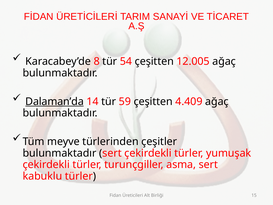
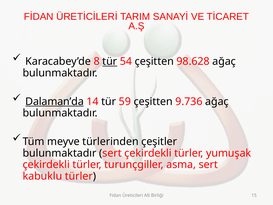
tür at (110, 61) underline: none -> present
12.005: 12.005 -> 98.628
4.409: 4.409 -> 9.736
